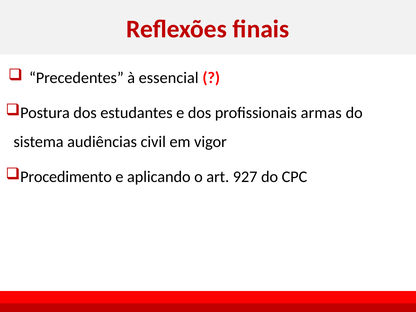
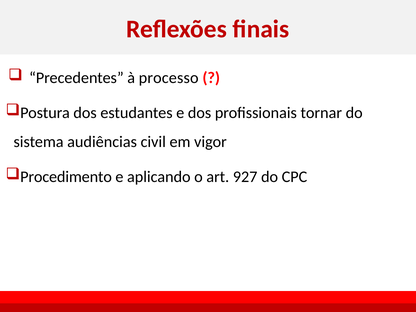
essencial: essencial -> processo
armas: armas -> tornar
